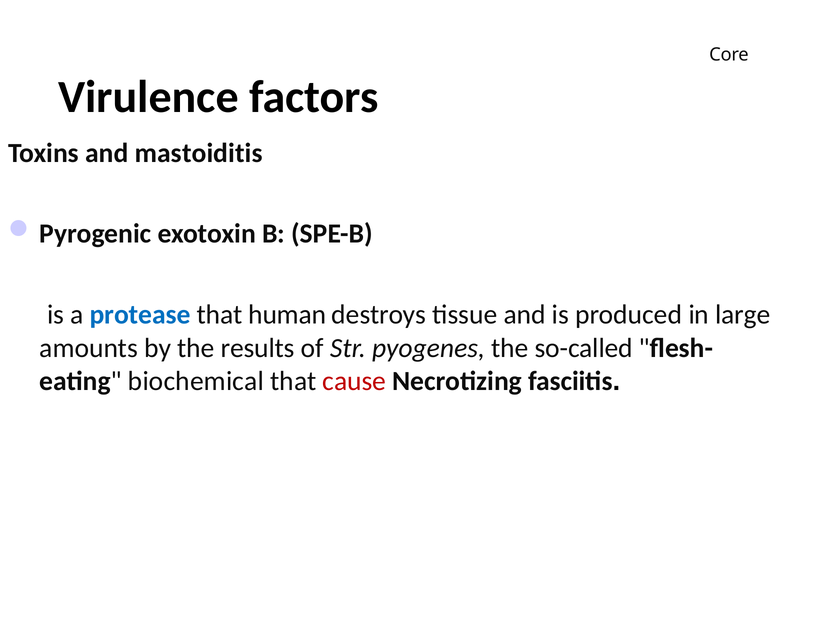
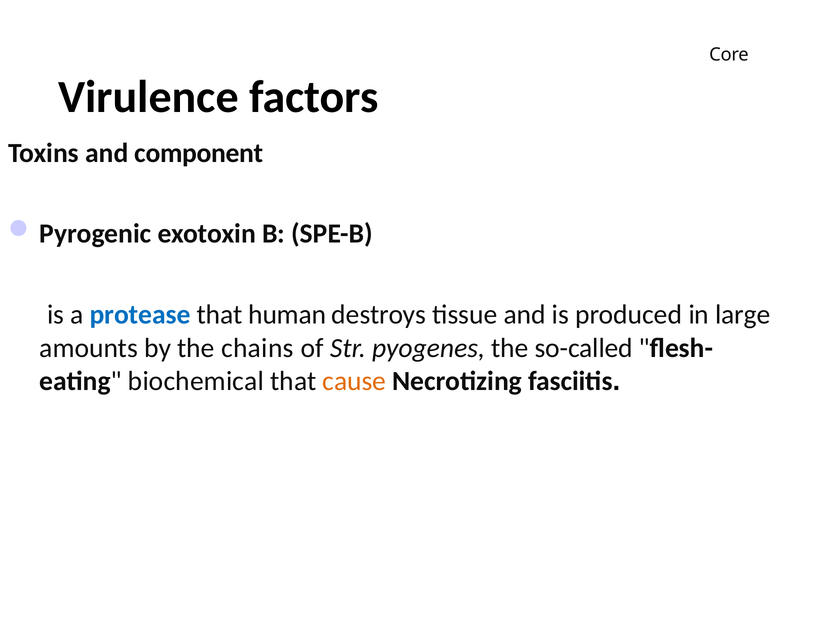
mastoiditis: mastoiditis -> component
results: results -> chains
cause colour: red -> orange
